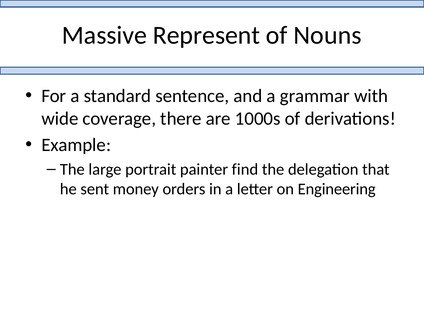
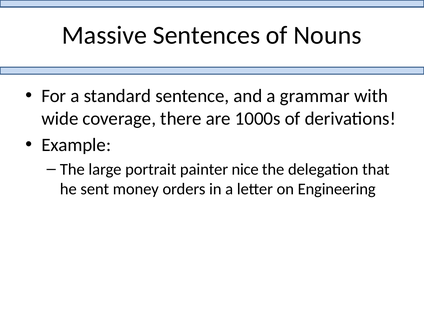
Represent: Represent -> Sentences
find: find -> nice
